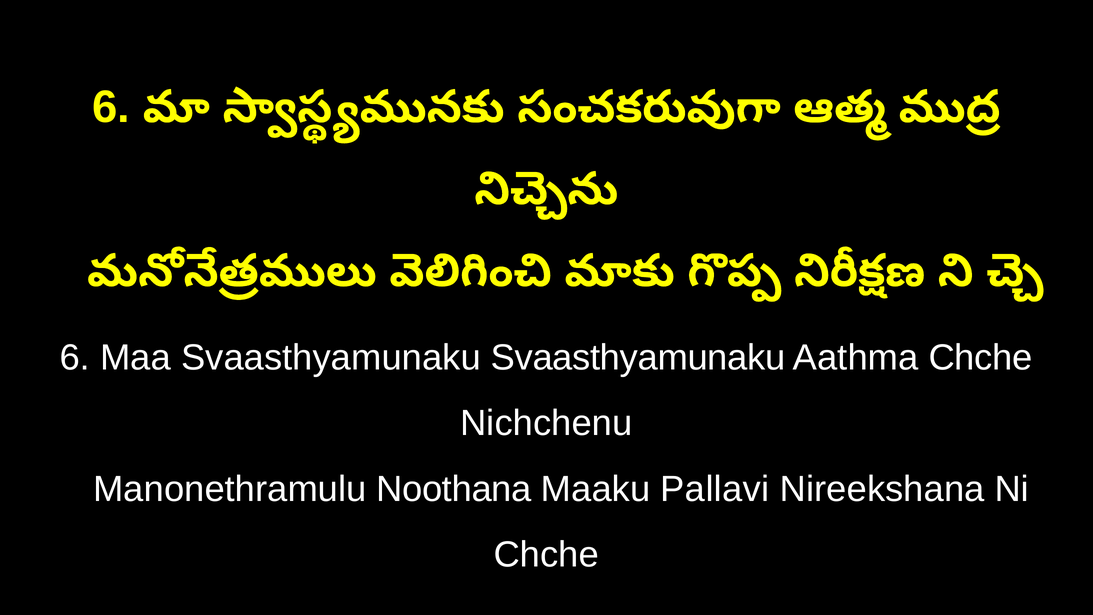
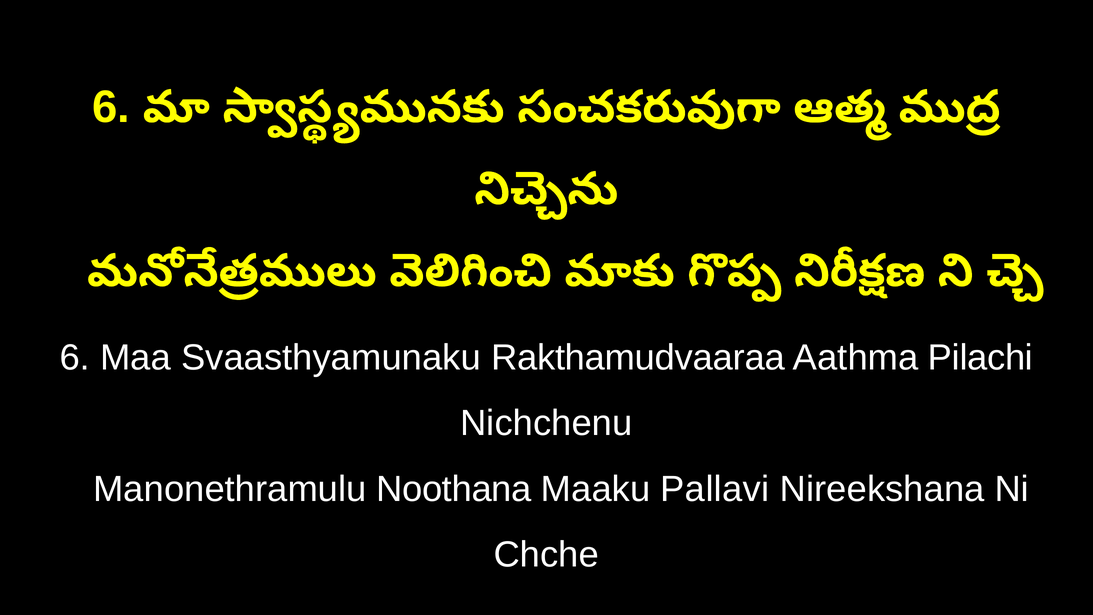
Svaasthyamunaku Svaasthyamunaku: Svaasthyamunaku -> Rakthamudvaaraa
Aathma Chche: Chche -> Pilachi
